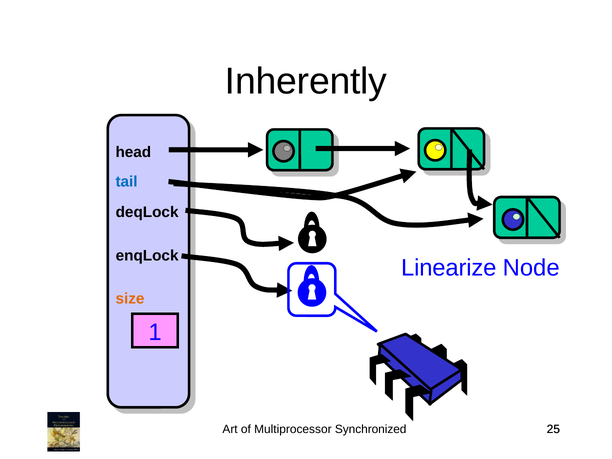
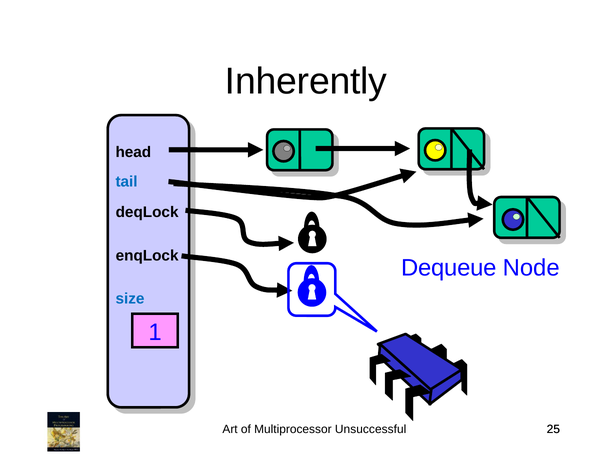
Linearize: Linearize -> Dequeue
size colour: orange -> blue
Synchronized: Synchronized -> Unsuccessful
